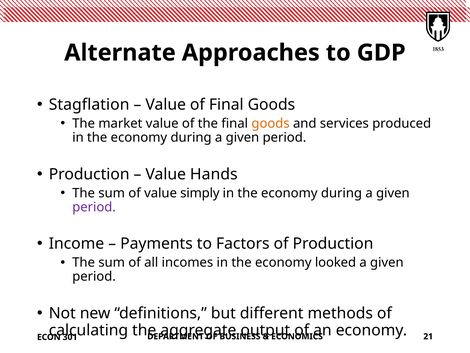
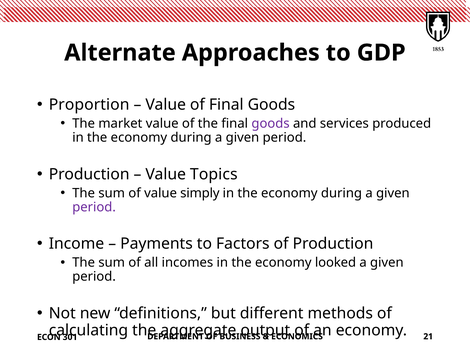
Stagflation: Stagflation -> Proportion
goods at (271, 123) colour: orange -> purple
Hands: Hands -> Topics
